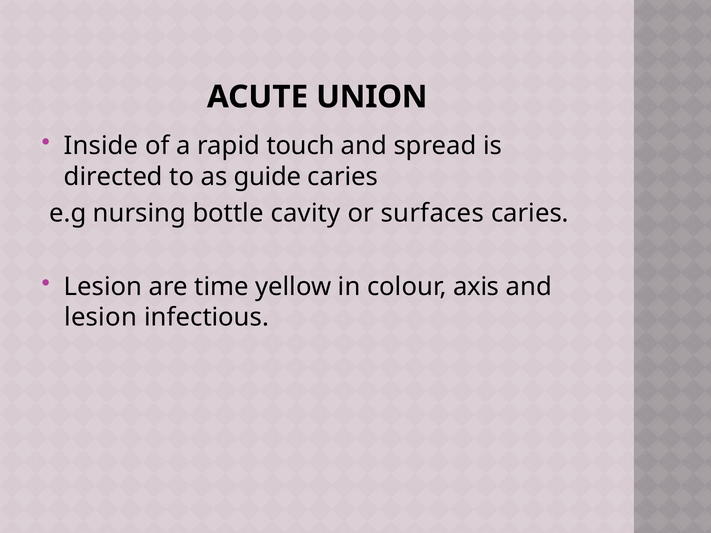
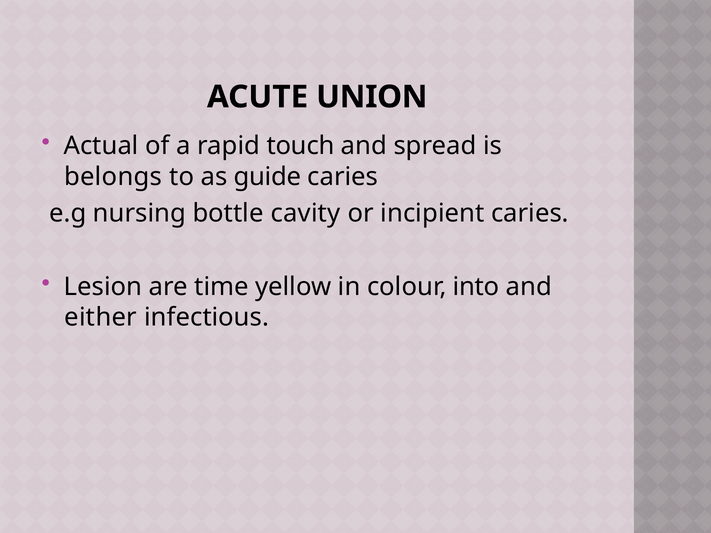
Inside: Inside -> Actual
directed: directed -> belongs
surfaces: surfaces -> incipient
axis: axis -> into
lesion at (101, 318): lesion -> either
